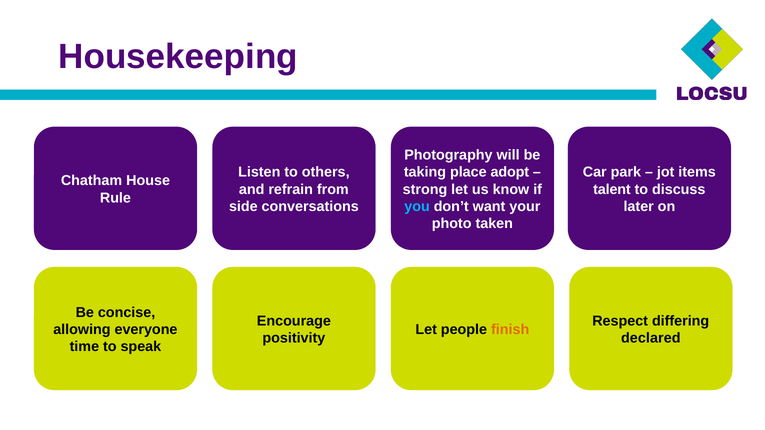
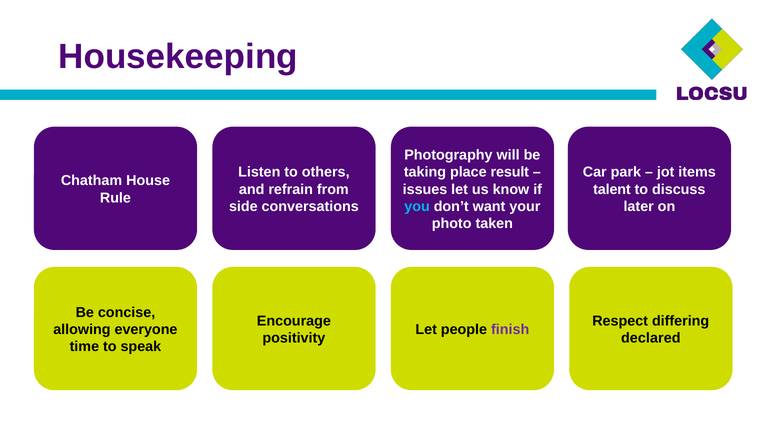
adopt: adopt -> result
strong: strong -> issues
finish colour: orange -> purple
